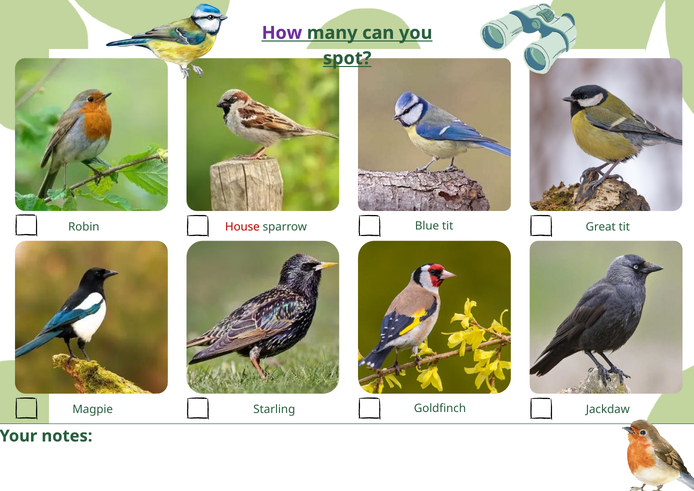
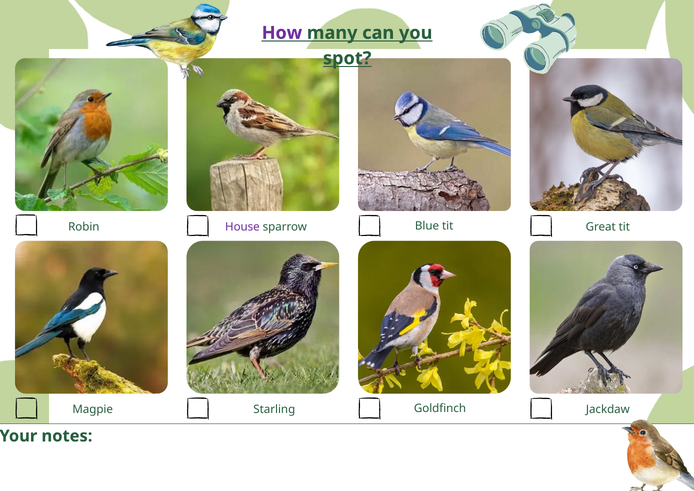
House colour: red -> purple
